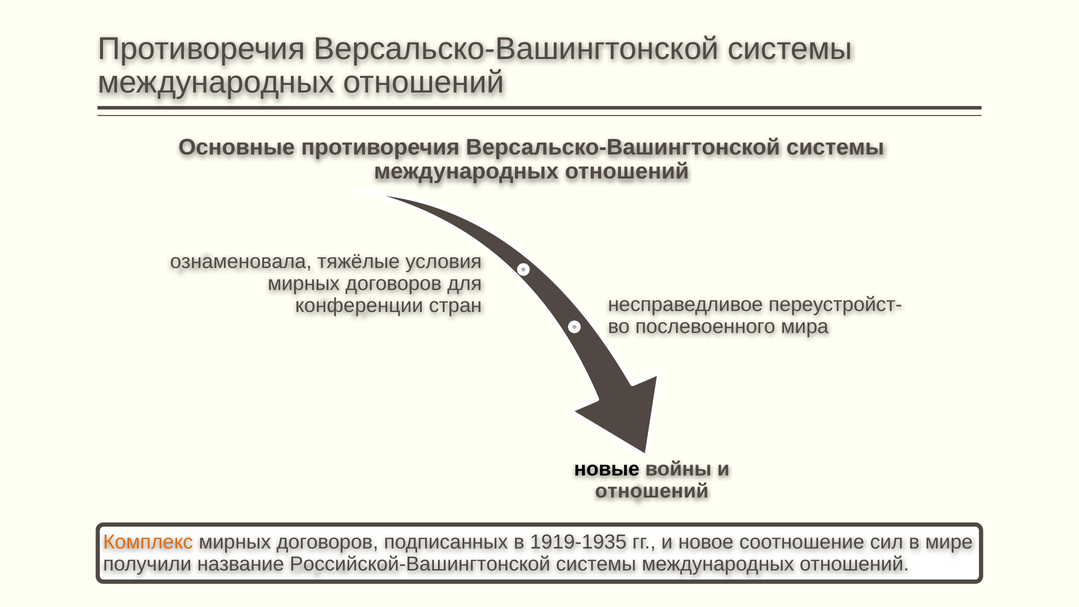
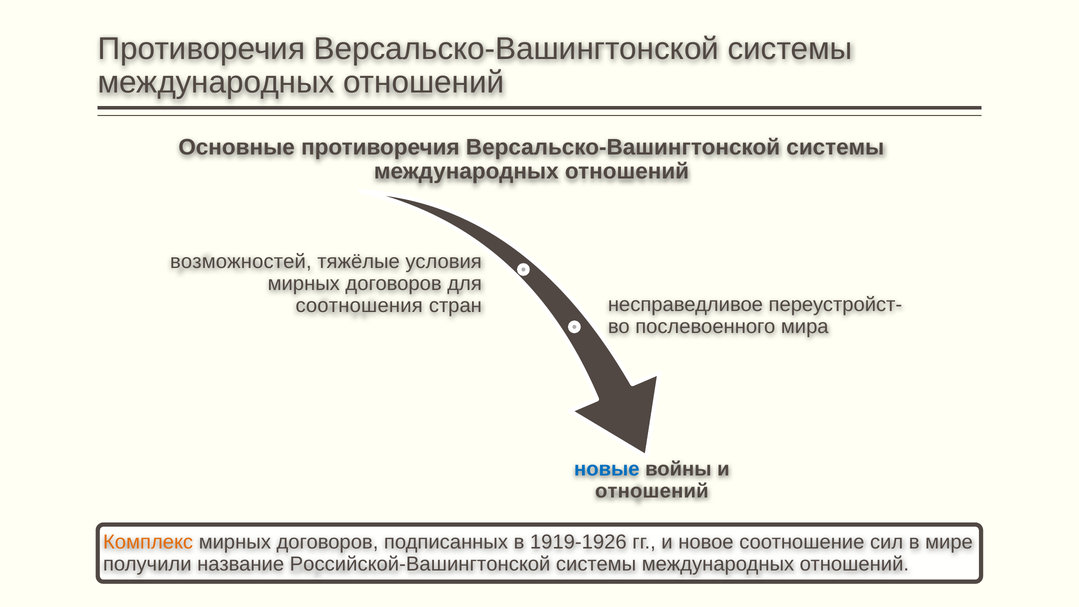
ознаменовала: ознаменовала -> возможностей
конференции: конференции -> соотношения
новые colour: black -> blue
1919-1935: 1919-1935 -> 1919-1926
